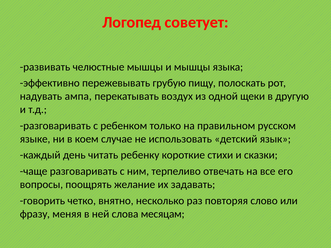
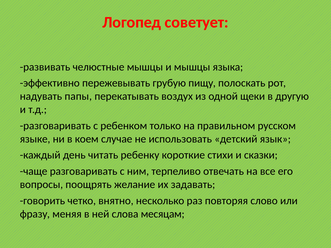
ампа: ампа -> папы
